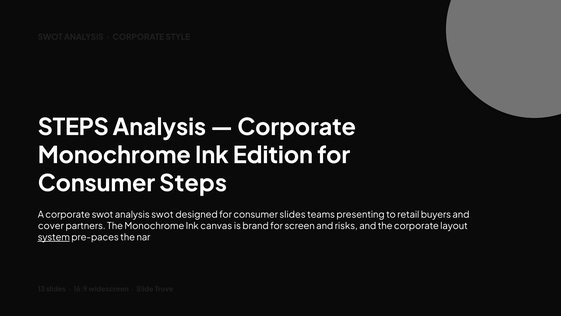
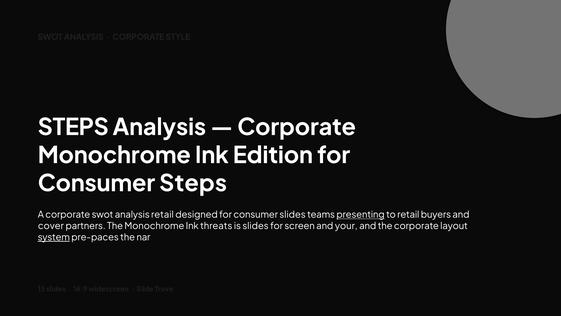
analysis swot: swot -> retail
presenting underline: none -> present
canvas: canvas -> threats
is brand: brand -> slides
risks: risks -> your
